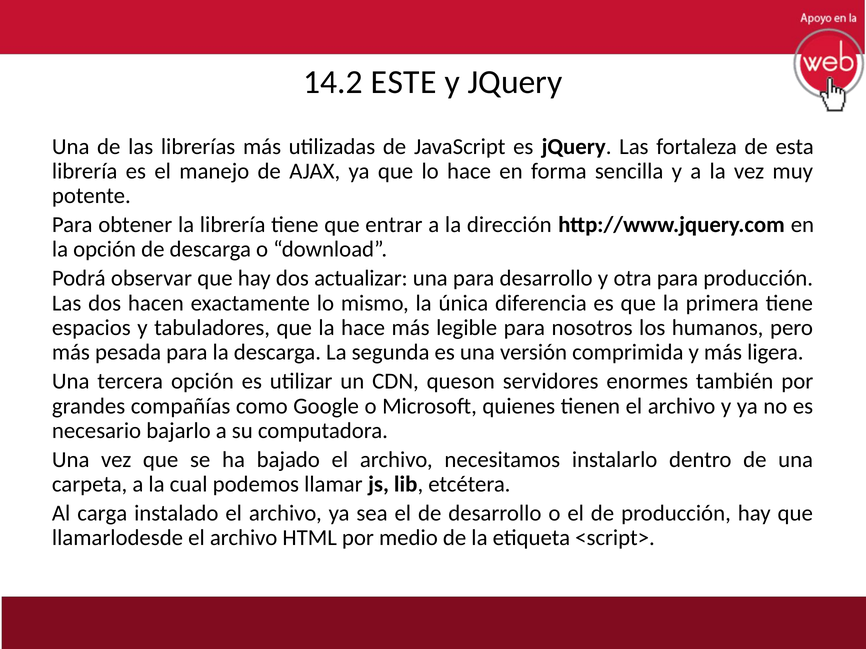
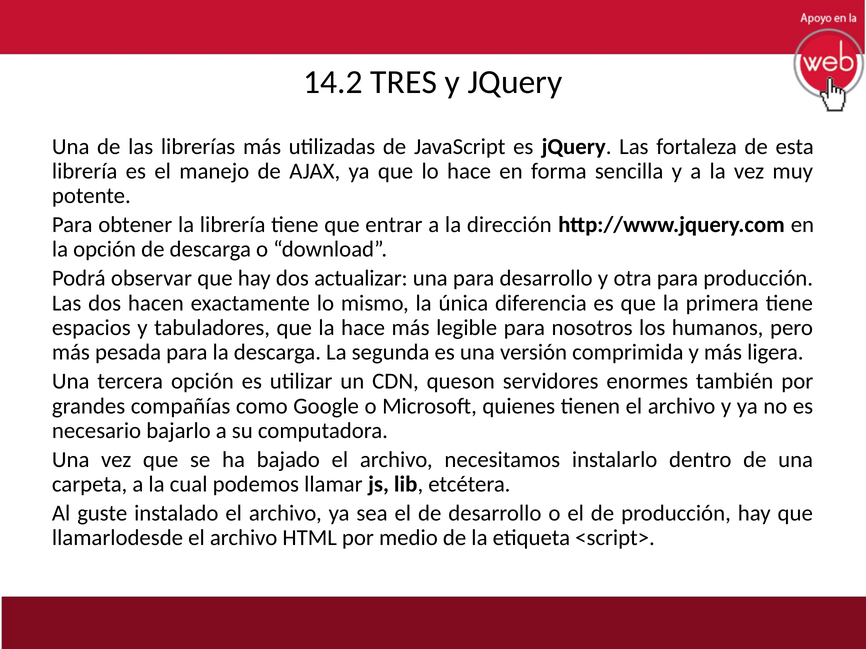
ESTE: ESTE -> TRES
carga: carga -> guste
